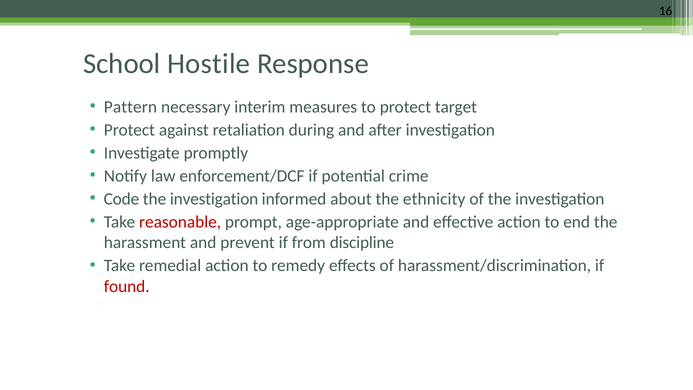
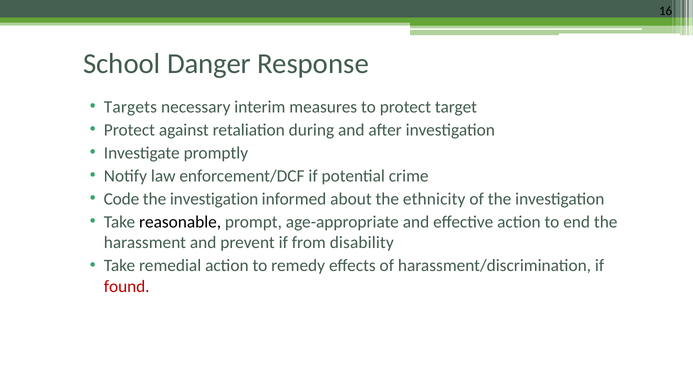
Hostile: Hostile -> Danger
Pattern: Pattern -> Targets
reasonable colour: red -> black
discipline: discipline -> disability
